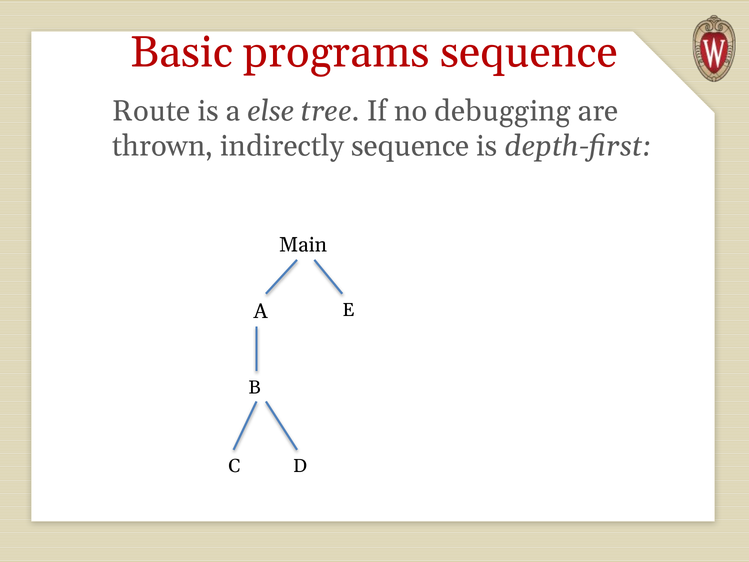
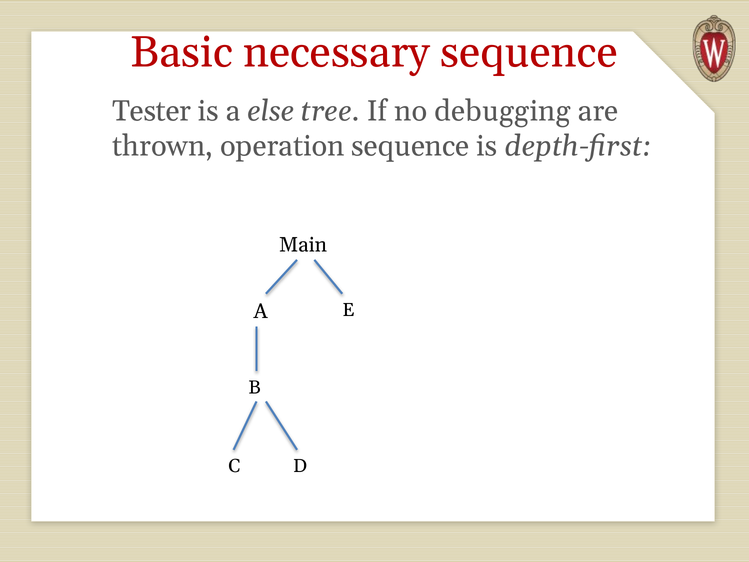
programs: programs -> necessary
Route: Route -> Tester
indirectly: indirectly -> operation
